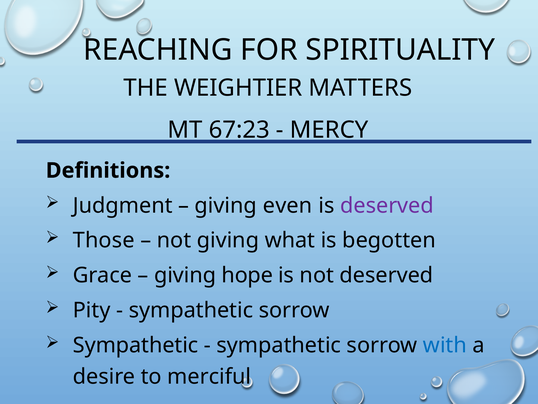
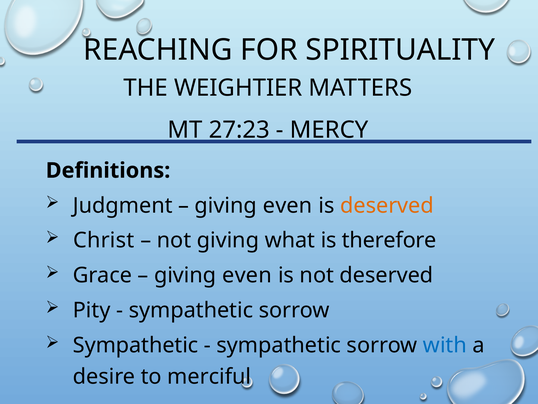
67:23: 67:23 -> 27:23
deserved at (387, 205) colour: purple -> orange
Those: Those -> Christ
begotten: begotten -> therefore
hope at (247, 275): hope -> even
